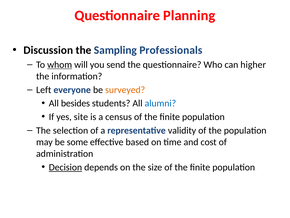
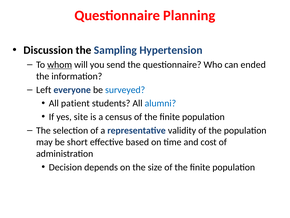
Professionals: Professionals -> Hypertension
higher: higher -> ended
surveyed colour: orange -> blue
besides: besides -> patient
some: some -> short
Decision underline: present -> none
